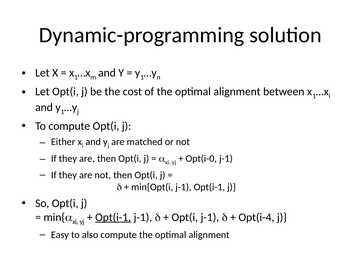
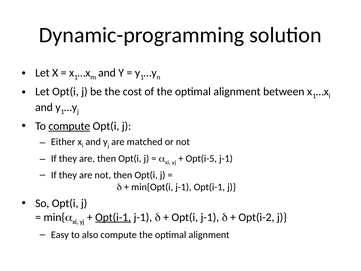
compute at (69, 126) underline: none -> present
Opt(i-0: Opt(i-0 -> Opt(i-5
Opt(i-4: Opt(i-4 -> Opt(i-2
